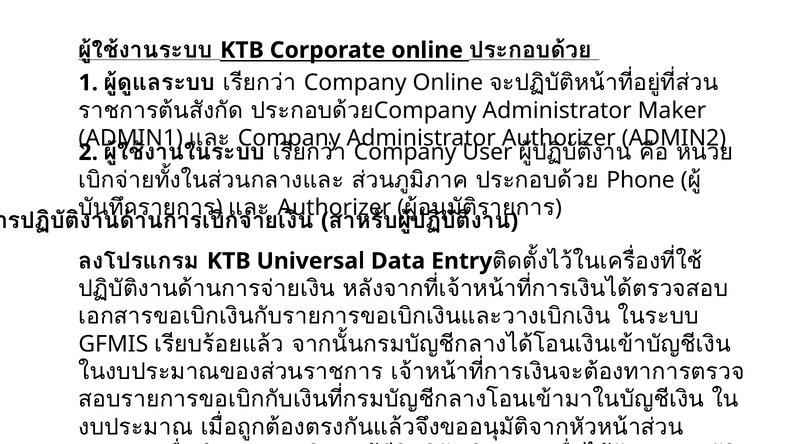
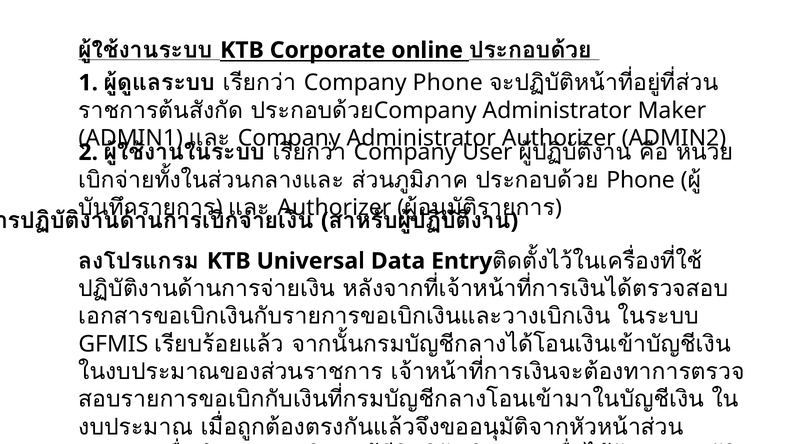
Company Online: Online -> Phone
